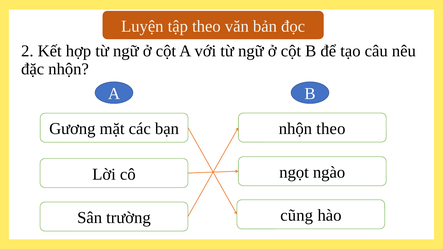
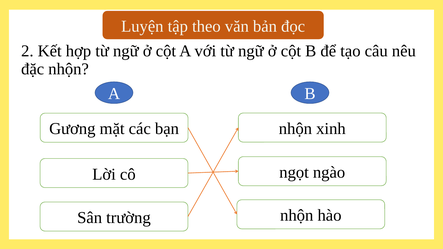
nhộn theo: theo -> xinh
cũng at (297, 216): cũng -> nhộn
